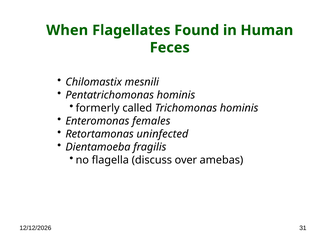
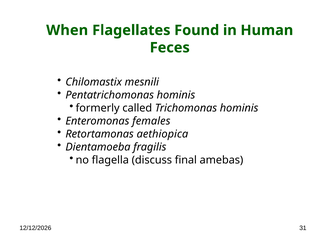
uninfected: uninfected -> aethiopica
over: over -> final
